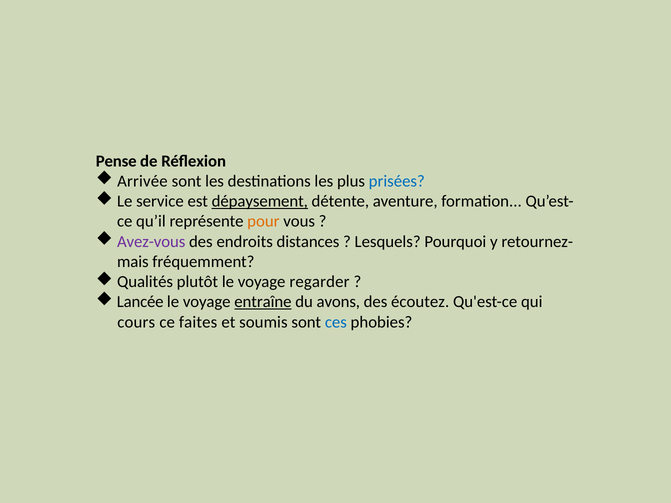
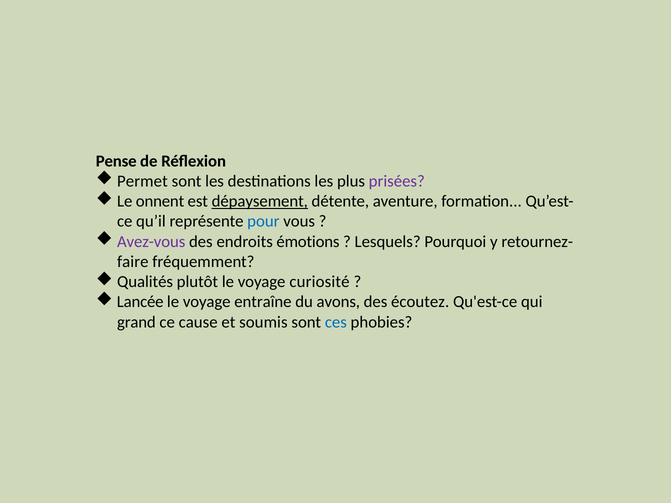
Arrivée: Arrivée -> Permet
prisées colour: blue -> purple
service: service -> onnent
pour colour: orange -> blue
distances: distances -> émotions
mais: mais -> faire
regarder: regarder -> curiosité
entraîne underline: present -> none
cours: cours -> grand
faites: faites -> cause
